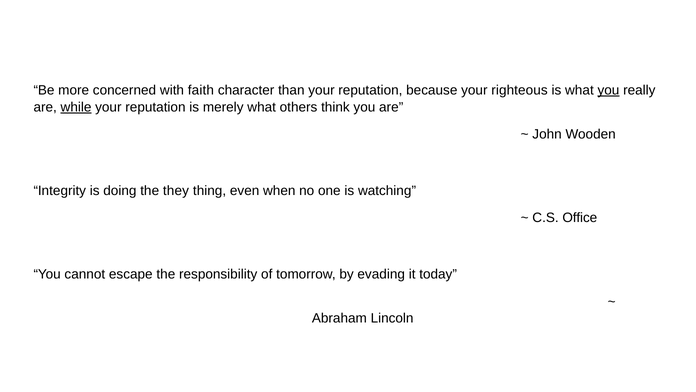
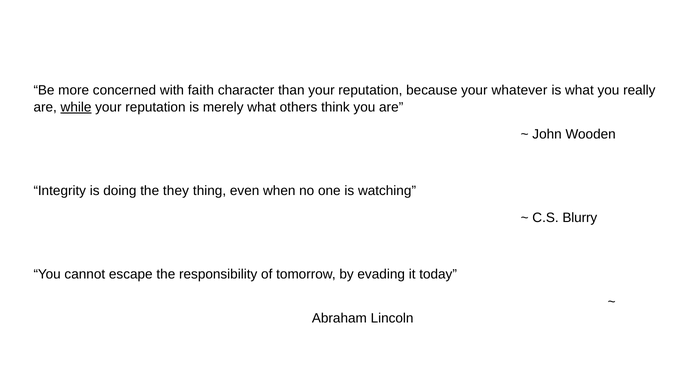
righteous: righteous -> whatever
you at (608, 90) underline: present -> none
Office: Office -> Blurry
